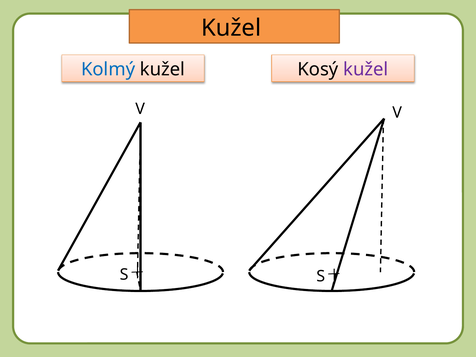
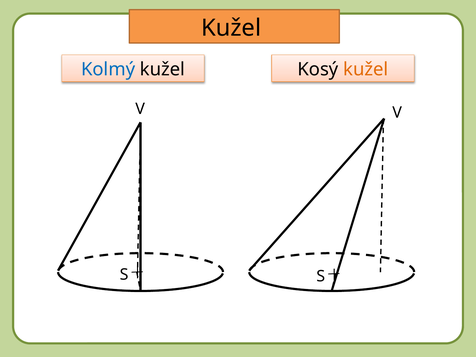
kužel at (366, 70) colour: purple -> orange
